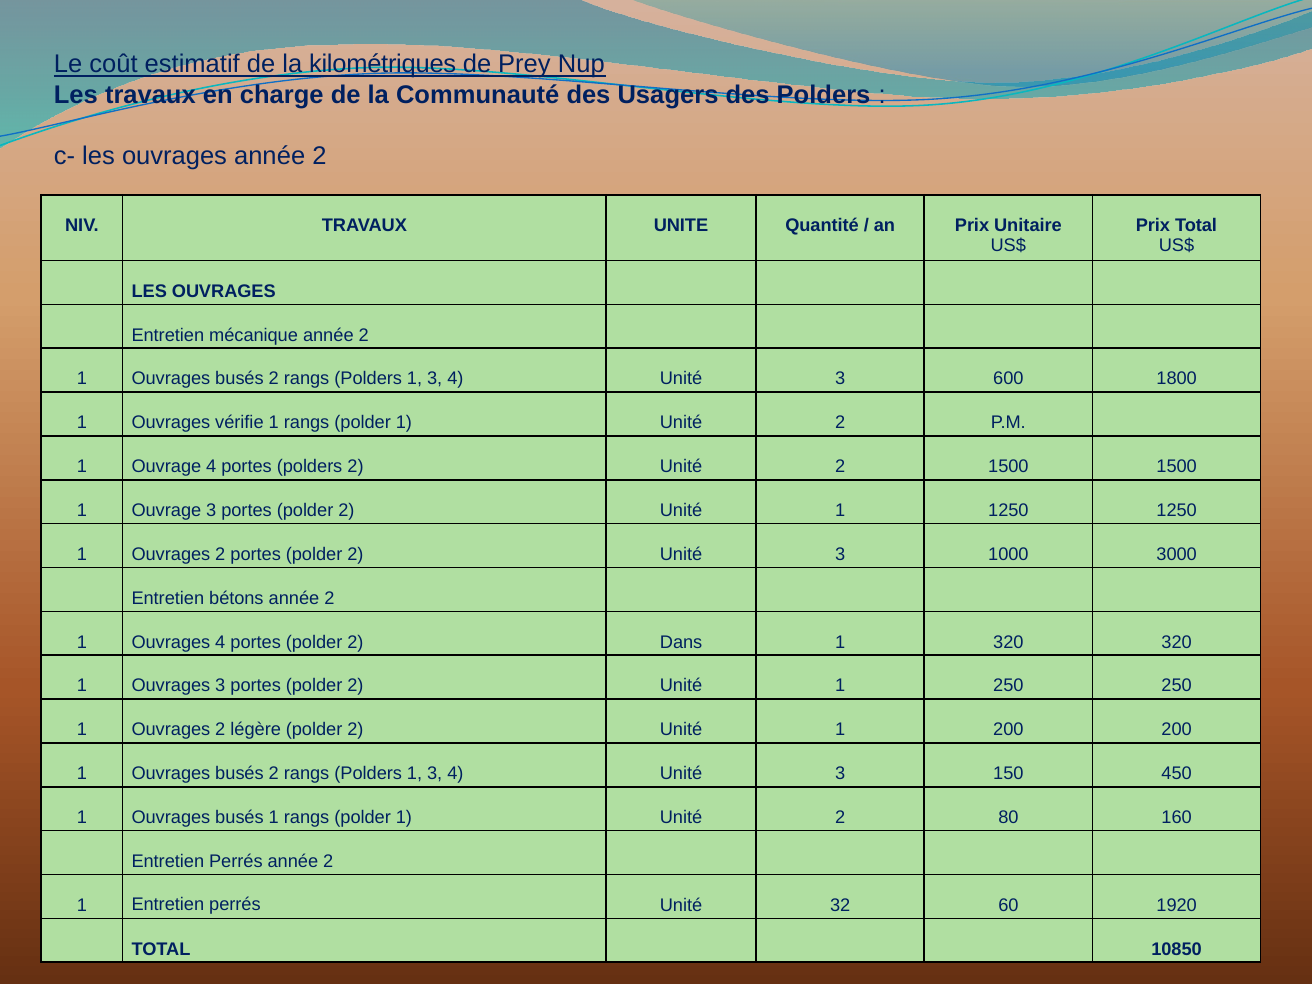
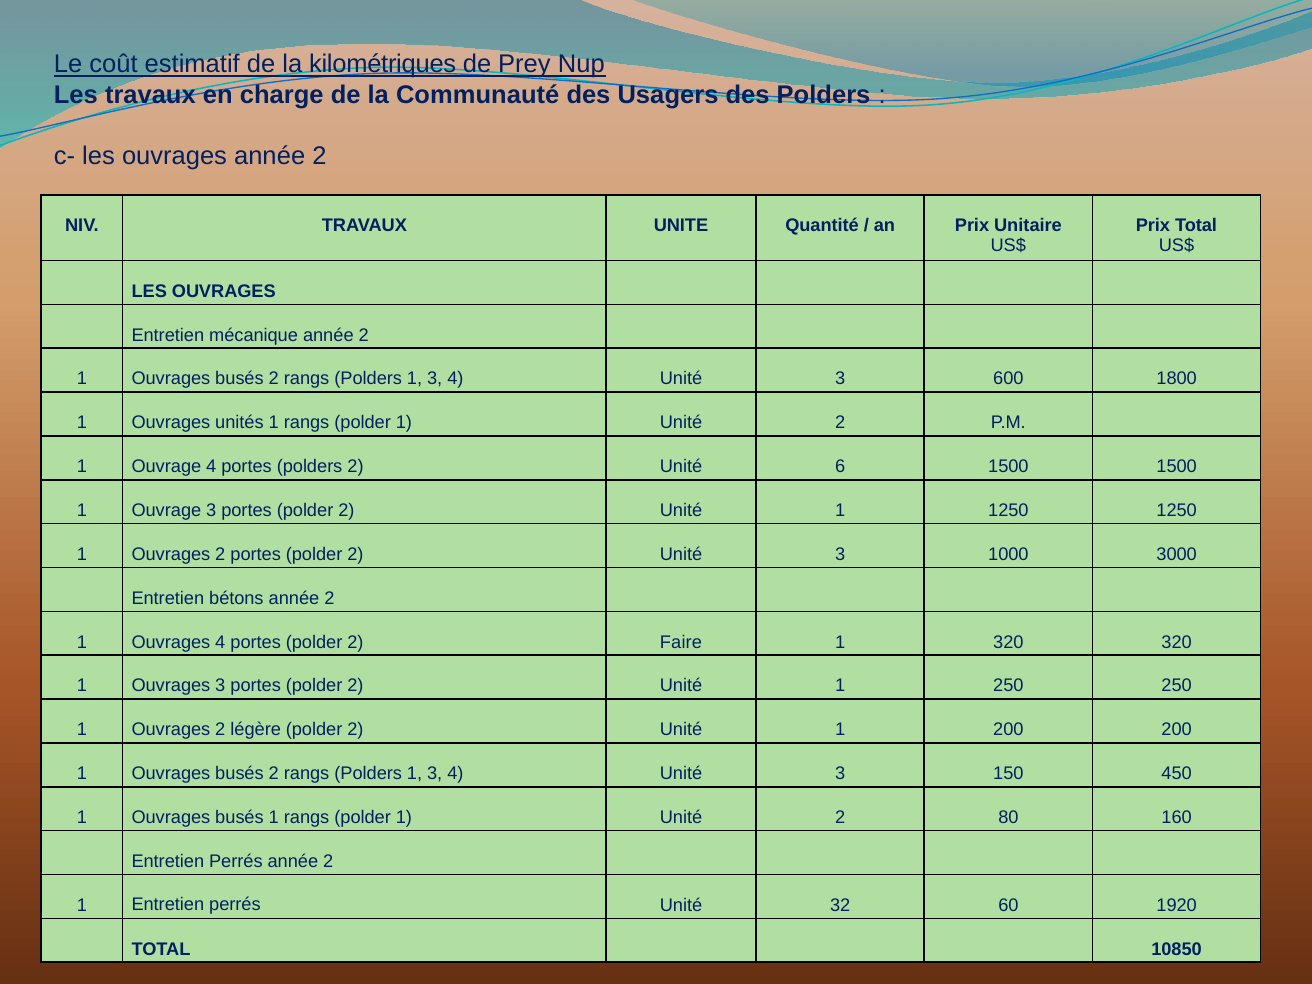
vérifie: vérifie -> unités
2 Unité 2: 2 -> 6
Dans: Dans -> Faire
